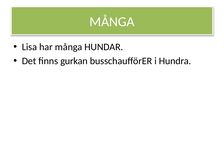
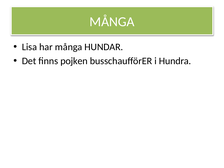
gurkan: gurkan -> pojken
